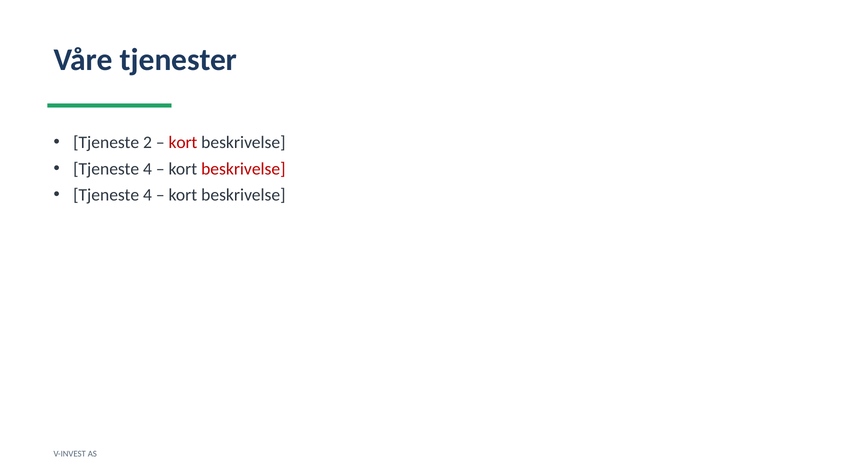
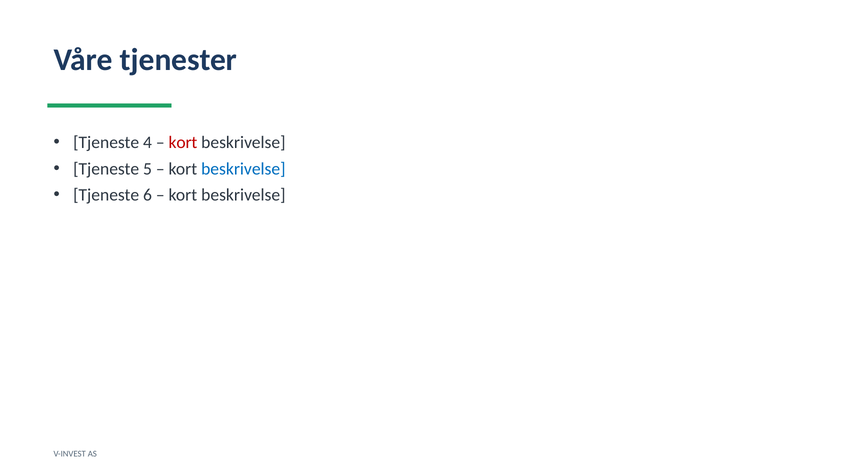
2: 2 -> 4
4 at (147, 169): 4 -> 5
beskrivelse at (243, 169) colour: red -> blue
4 at (147, 195): 4 -> 6
